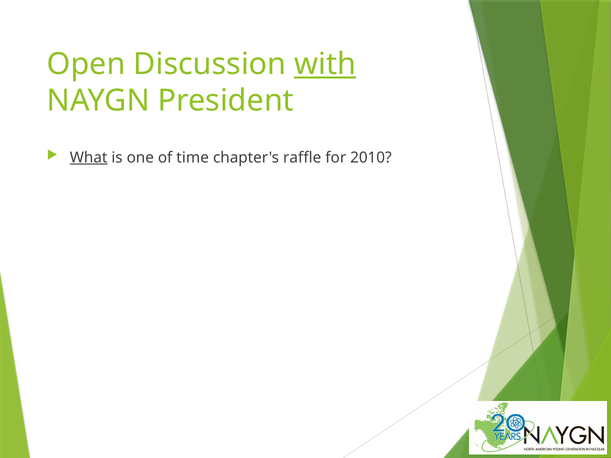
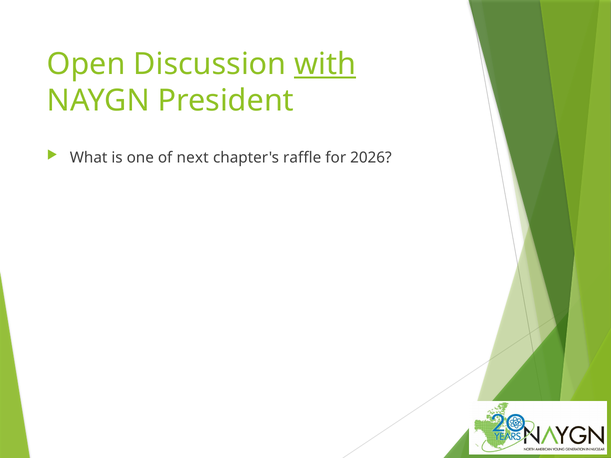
What underline: present -> none
time: time -> next
2010: 2010 -> 2026
